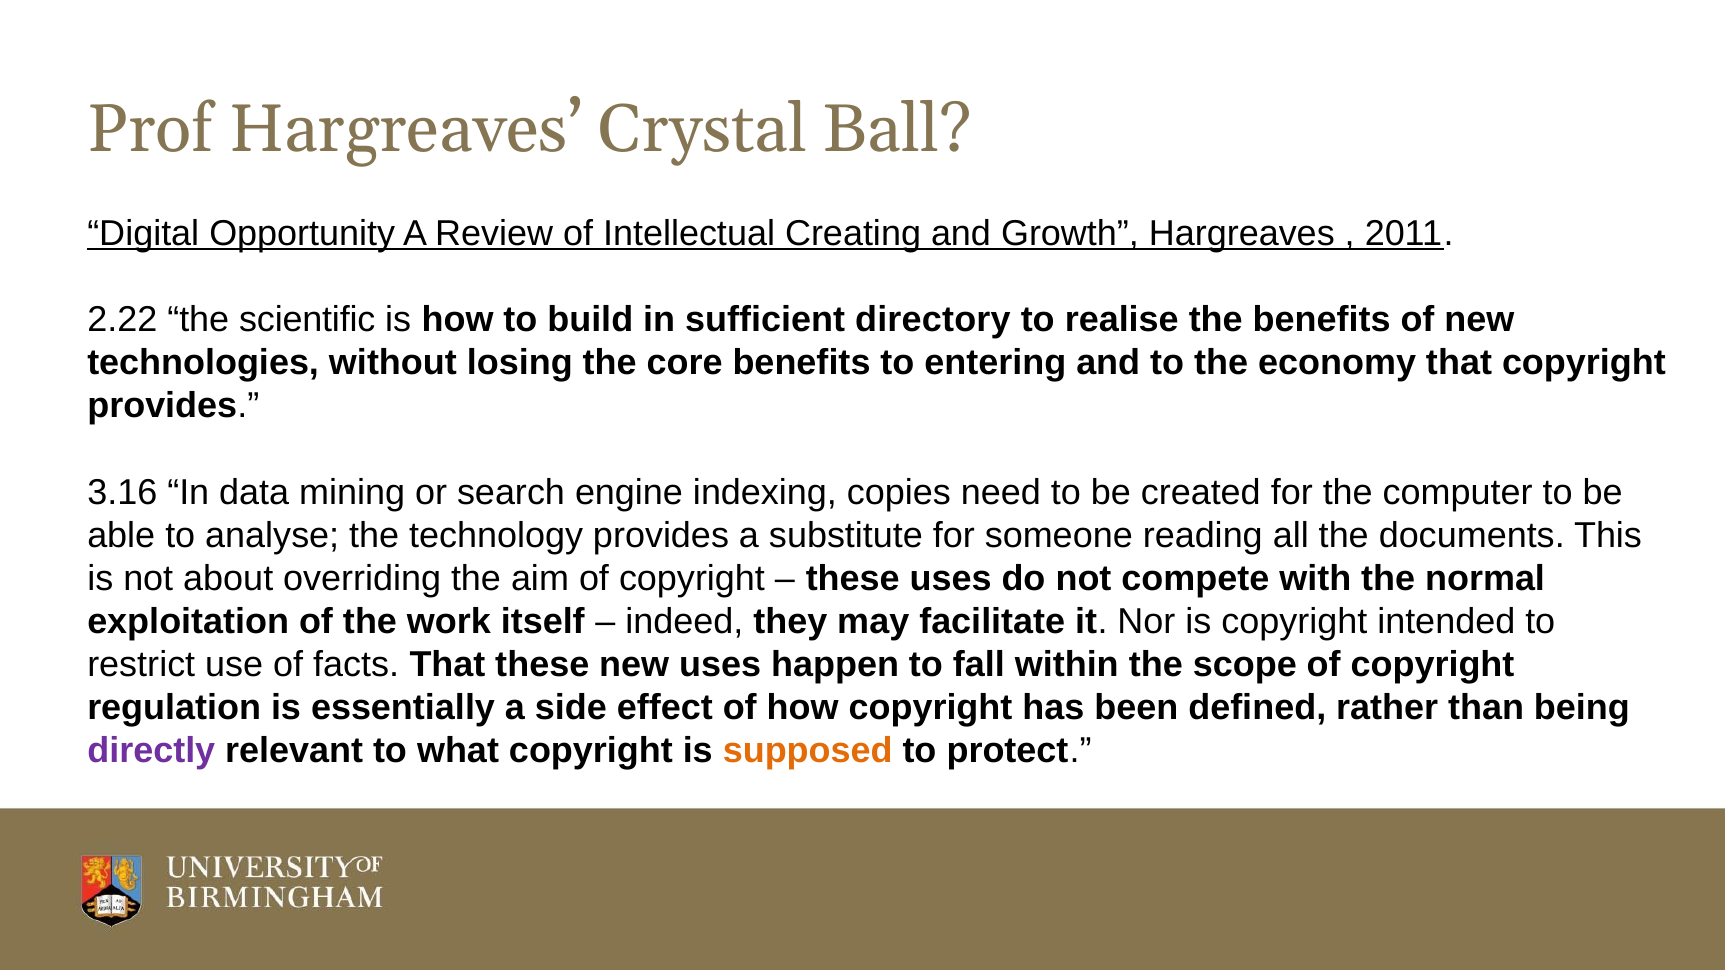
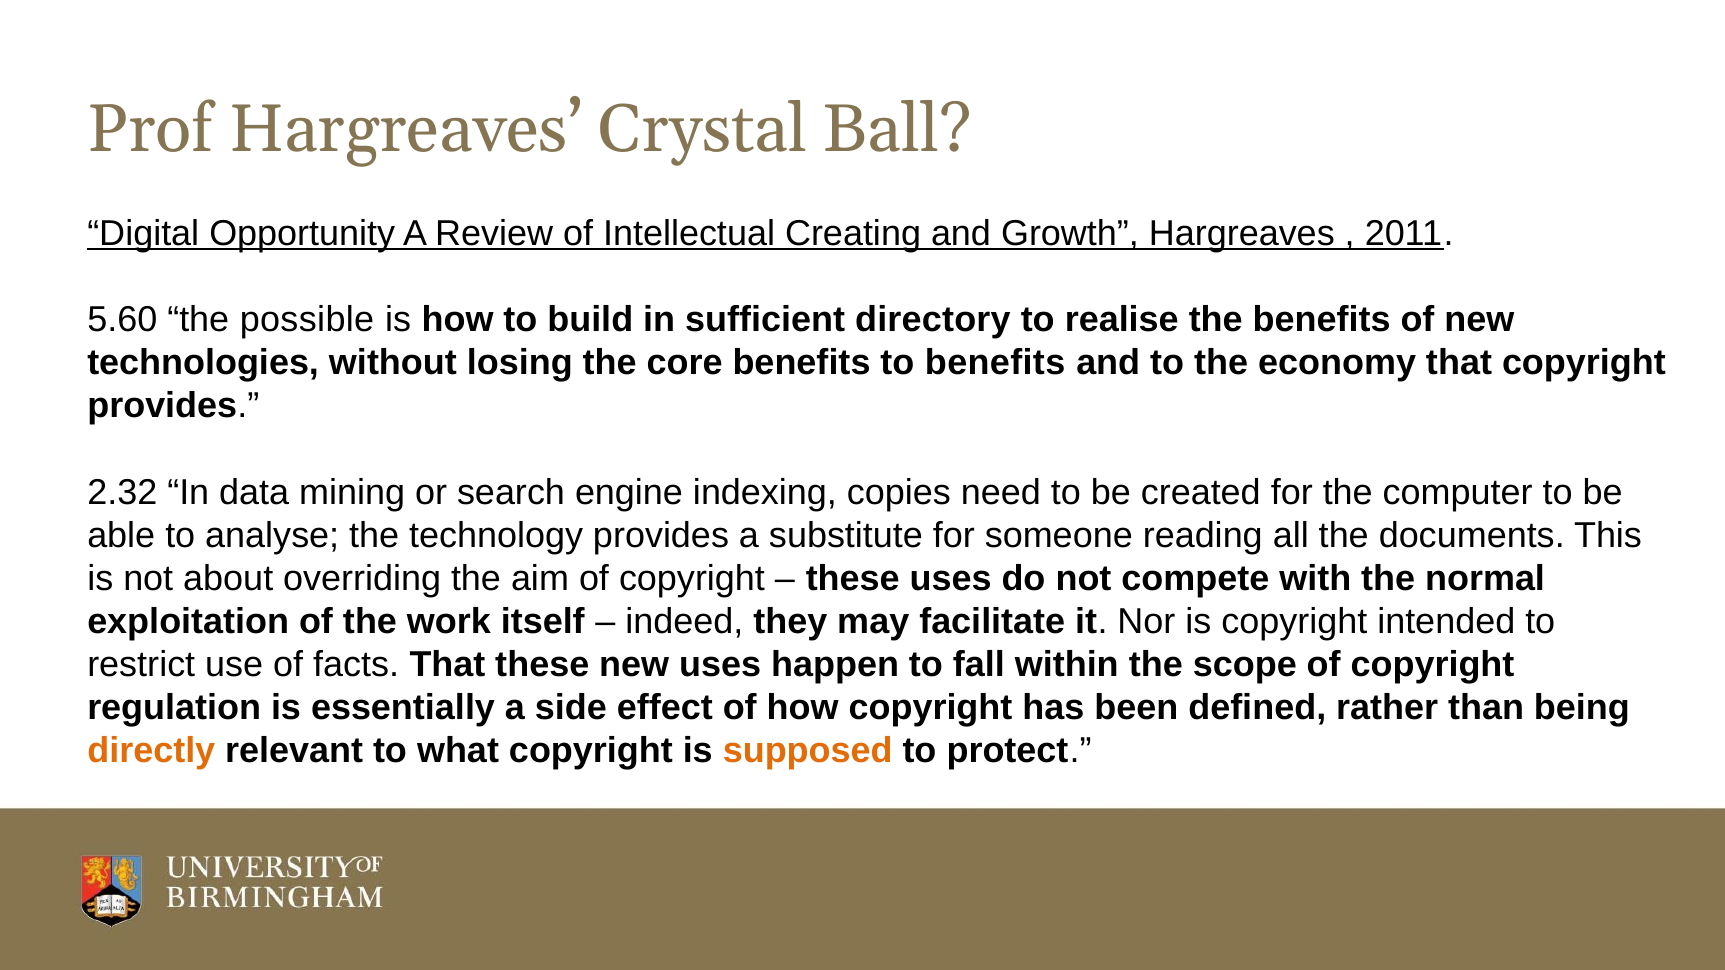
2.22: 2.22 -> 5.60
scientific: scientific -> possible
to entering: entering -> benefits
3.16: 3.16 -> 2.32
directly colour: purple -> orange
